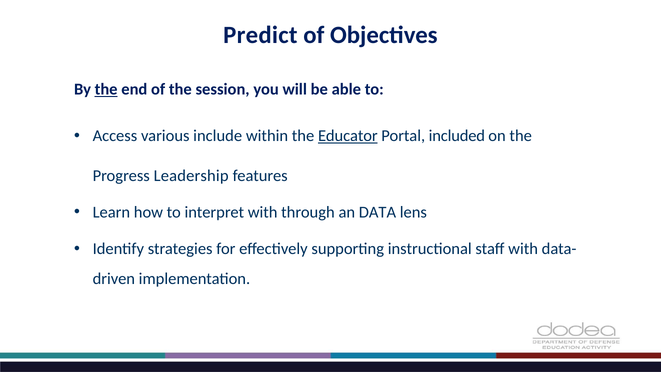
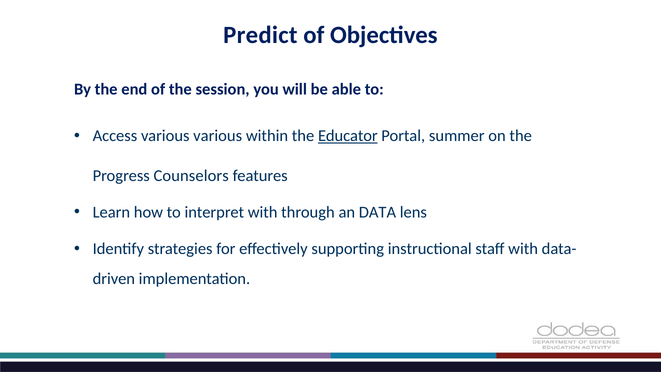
the at (106, 89) underline: present -> none
various include: include -> various
included: included -> summer
Leadership: Leadership -> Counselors
